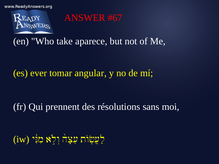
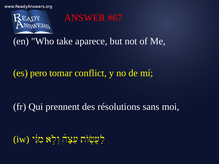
ever: ever -> pero
angular: angular -> conflict
